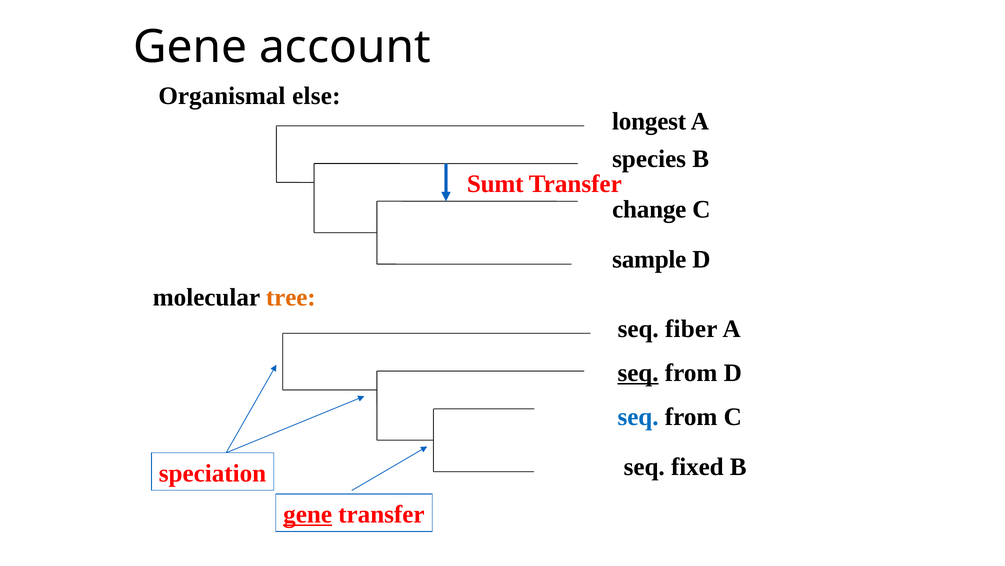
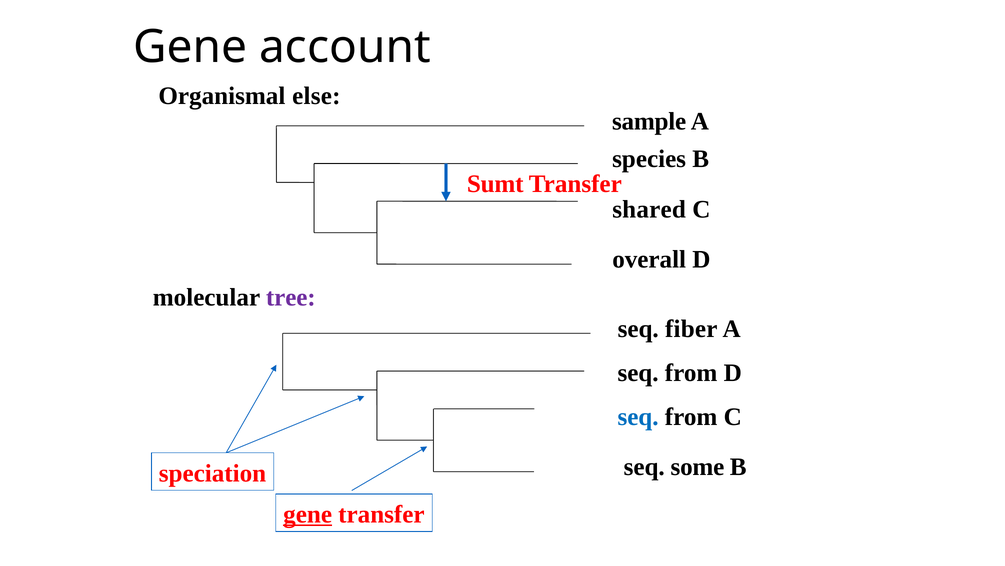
longest: longest -> sample
change: change -> shared
sample: sample -> overall
tree colour: orange -> purple
seq at (638, 372) underline: present -> none
fixed: fixed -> some
